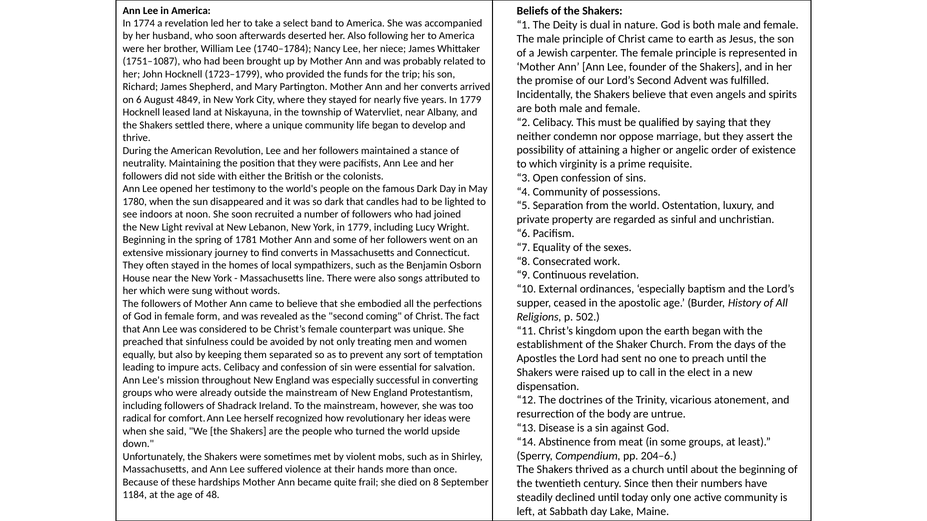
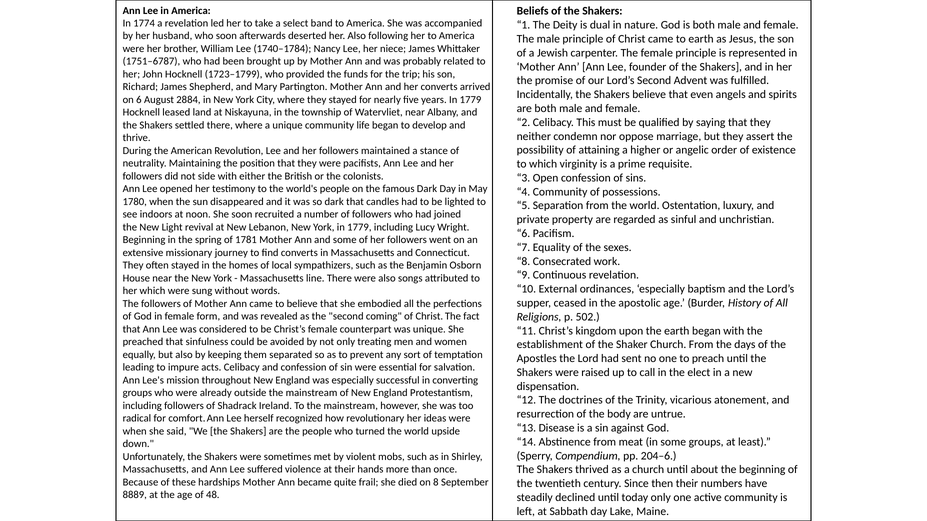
1751–1087: 1751–1087 -> 1751–6787
4849: 4849 -> 2884
1184: 1184 -> 8889
